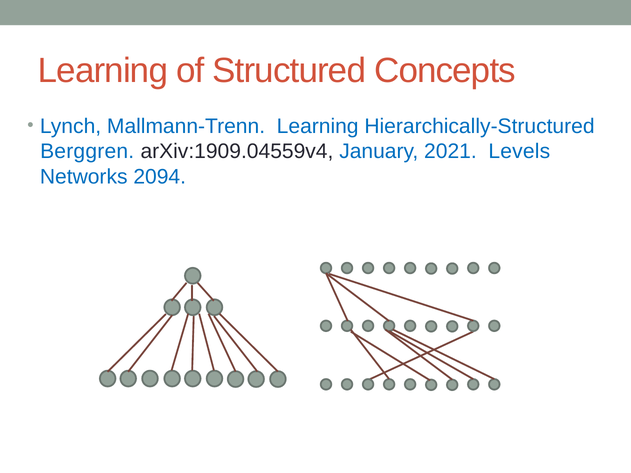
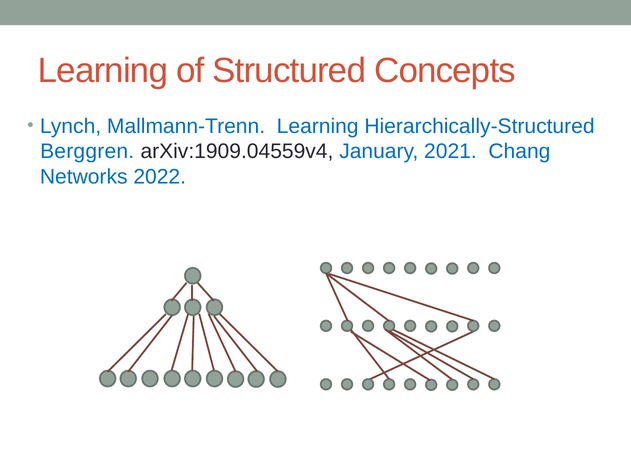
Levels: Levels -> Chang
2094: 2094 -> 2022
